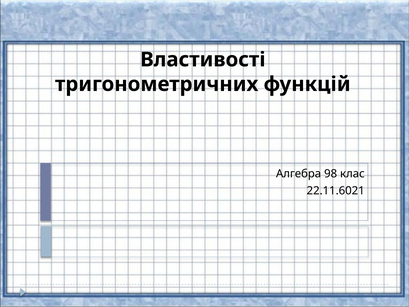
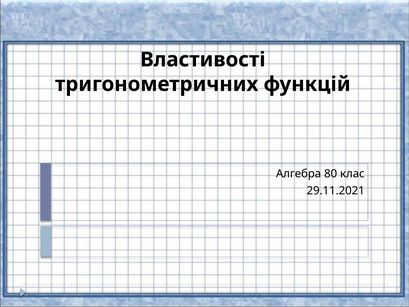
98: 98 -> 80
22.11.6021: 22.11.6021 -> 29.11.2021
